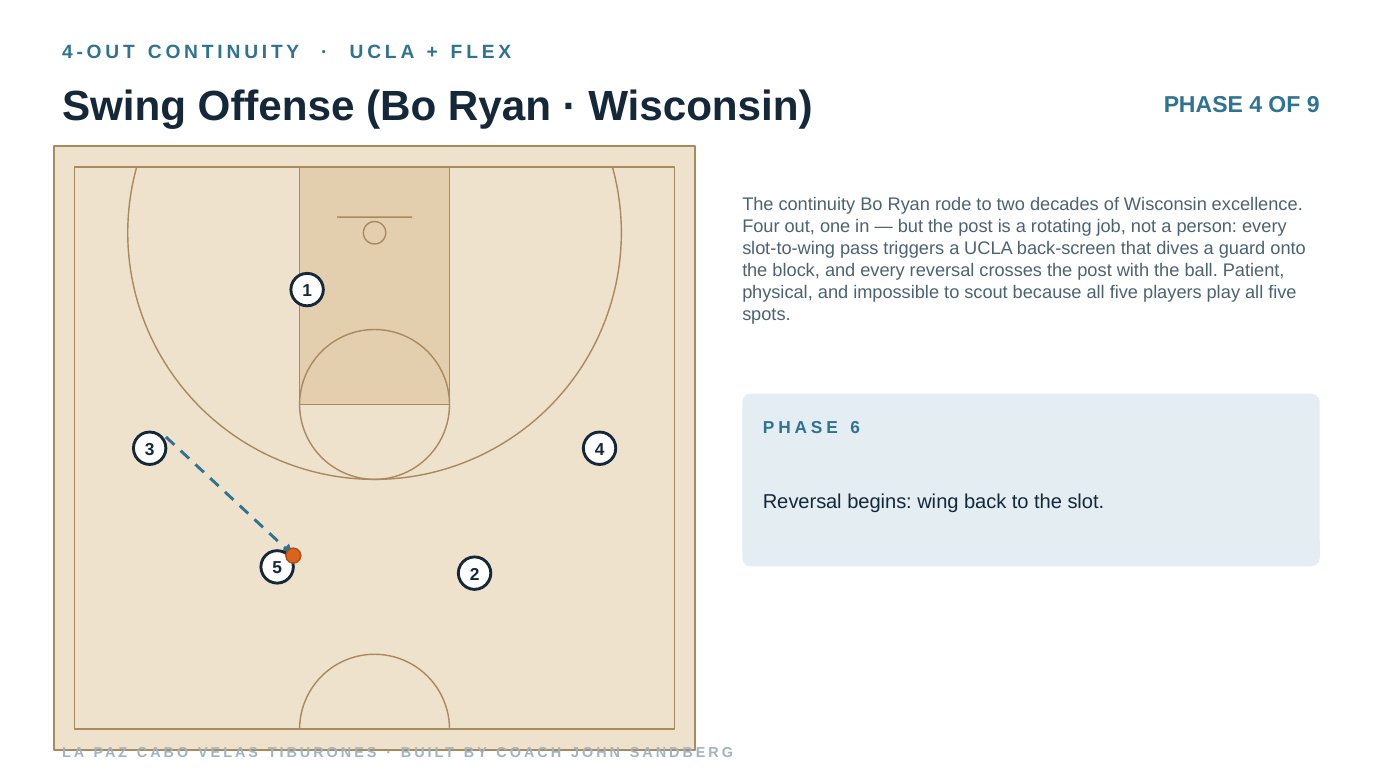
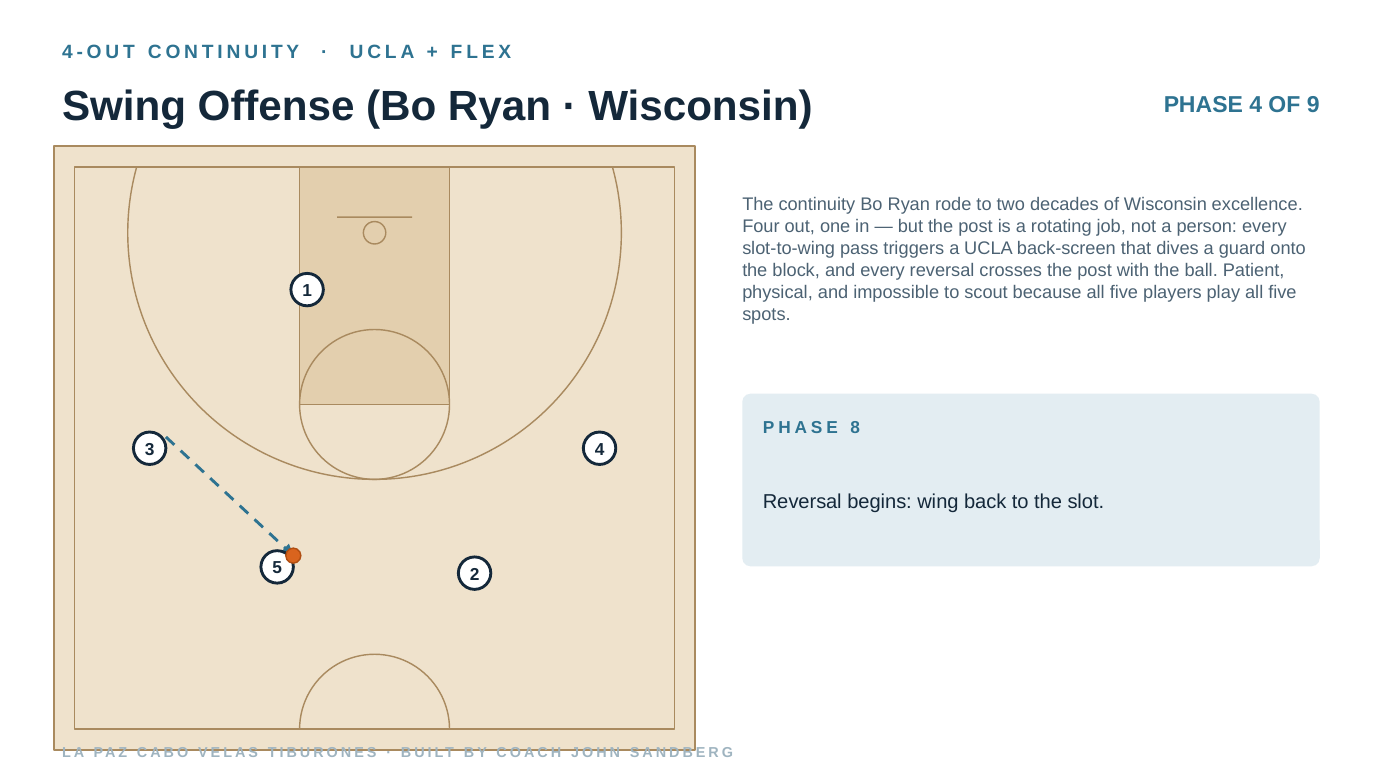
6: 6 -> 8
